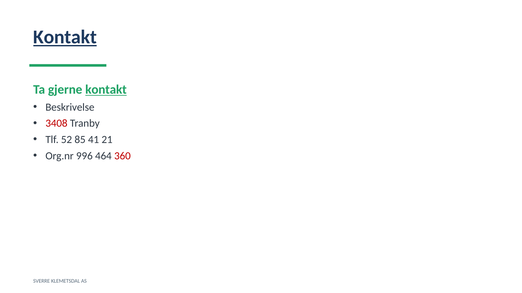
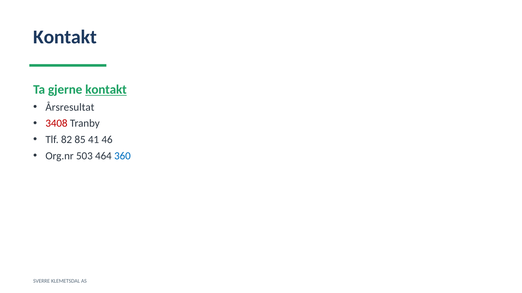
Kontakt at (65, 37) underline: present -> none
Beskrivelse: Beskrivelse -> Årsresultat
52: 52 -> 82
21: 21 -> 46
996: 996 -> 503
360 colour: red -> blue
